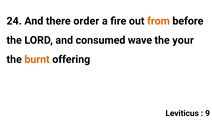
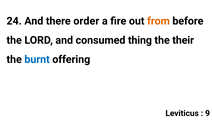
wave: wave -> thing
your: your -> their
burnt colour: orange -> blue
